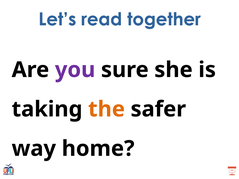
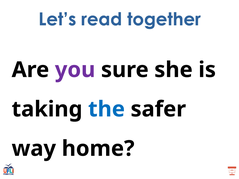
the colour: orange -> blue
